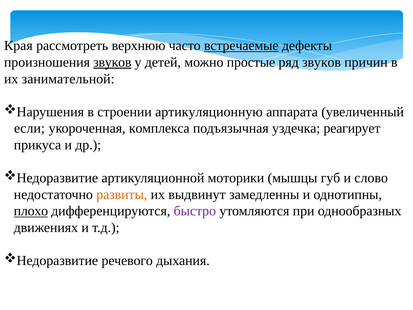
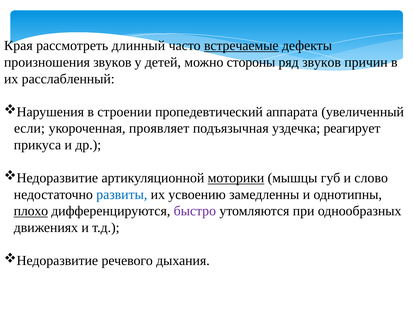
верхнюю: верхнюю -> длинный
звуков at (112, 62) underline: present -> none
простые: простые -> стороны
занимательной: занимательной -> расслабленный
артикуляционную: артикуляционную -> пропедевтический
комплекса: комплекса -> проявляет
моторики underline: none -> present
развиты colour: orange -> blue
выдвинут: выдвинут -> усвоению
